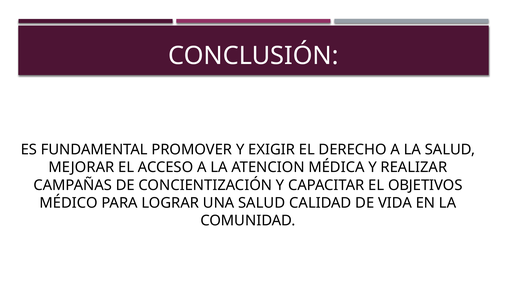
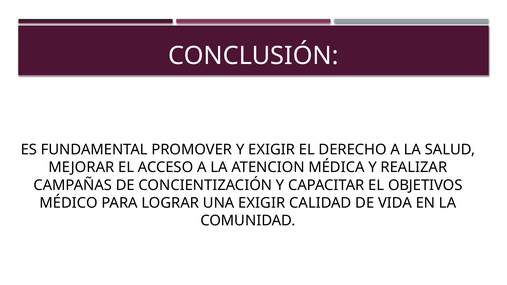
UNA SALUD: SALUD -> EXIGIR
